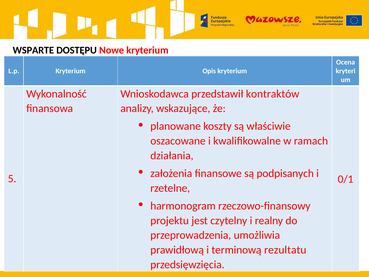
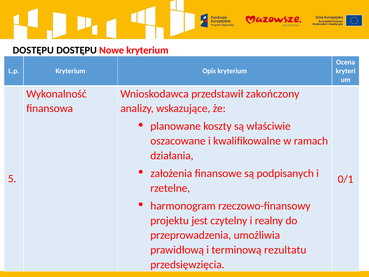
WSPARTE at (33, 50): WSPARTE -> DOSTĘPU
kontraktów: kontraktów -> zakończony
